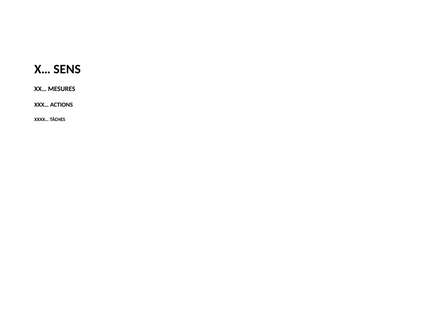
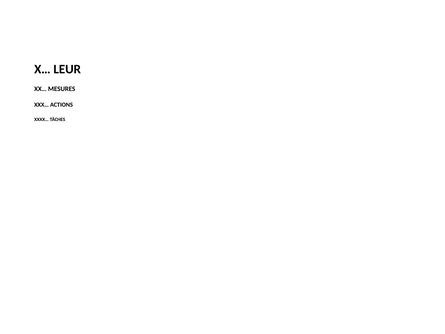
SENS: SENS -> LEUR
